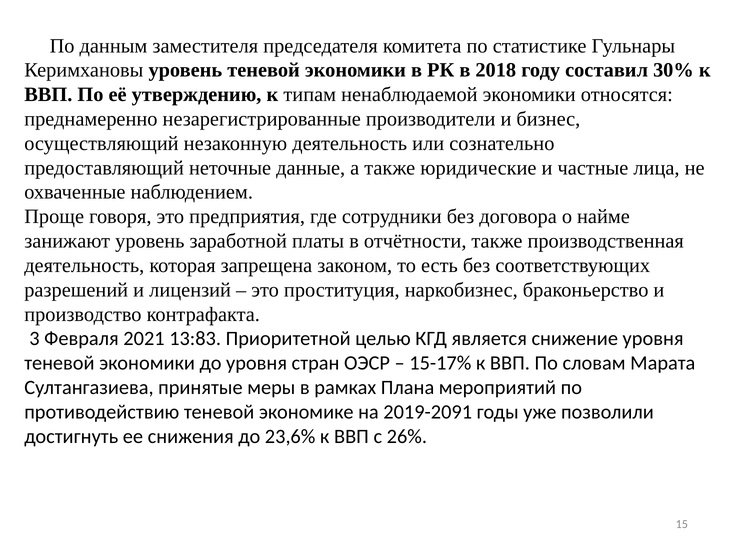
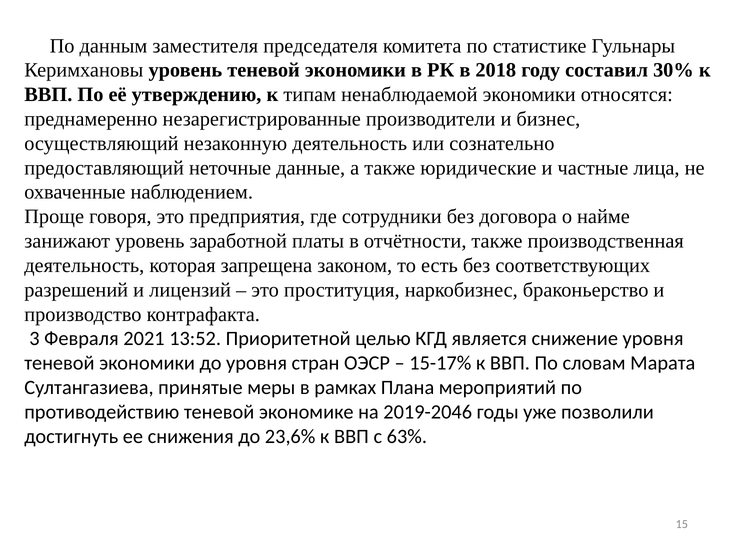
13:83: 13:83 -> 13:52
2019-2091: 2019-2091 -> 2019-2046
26%: 26% -> 63%
